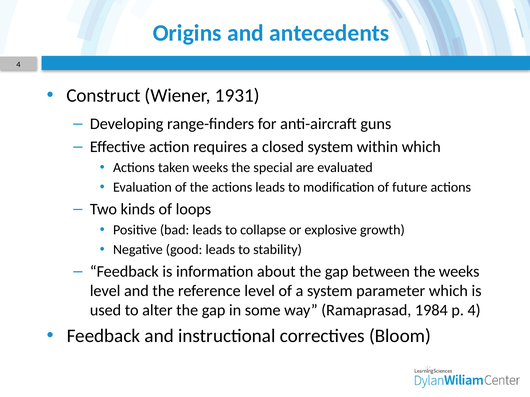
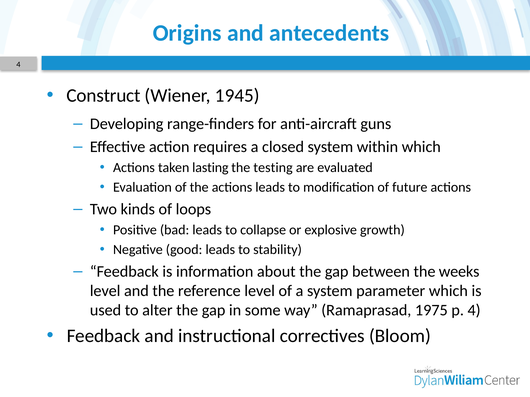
1931: 1931 -> 1945
taken weeks: weeks -> lasting
special: special -> testing
1984: 1984 -> 1975
